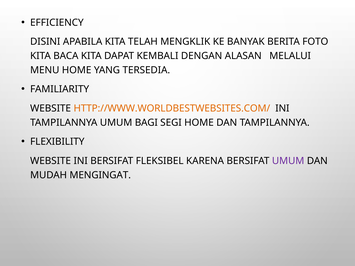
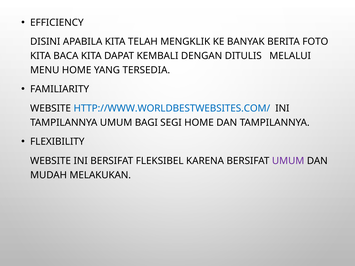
ALASAN: ALASAN -> DITULIS
HTTP://WWW.WORLDBESTWEBSITES.COM/ colour: orange -> blue
MENGINGAT: MENGINGAT -> MELAKUKAN
